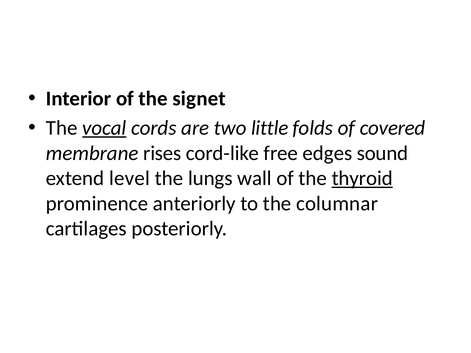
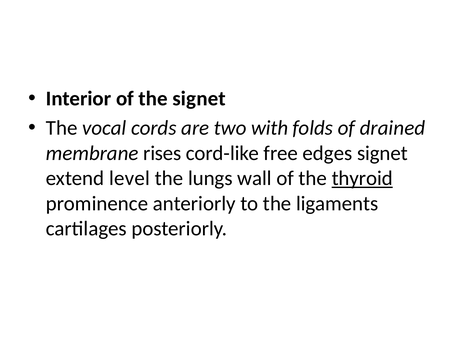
vocal underline: present -> none
little: little -> with
covered: covered -> drained
edges sound: sound -> signet
columnar: columnar -> ligaments
